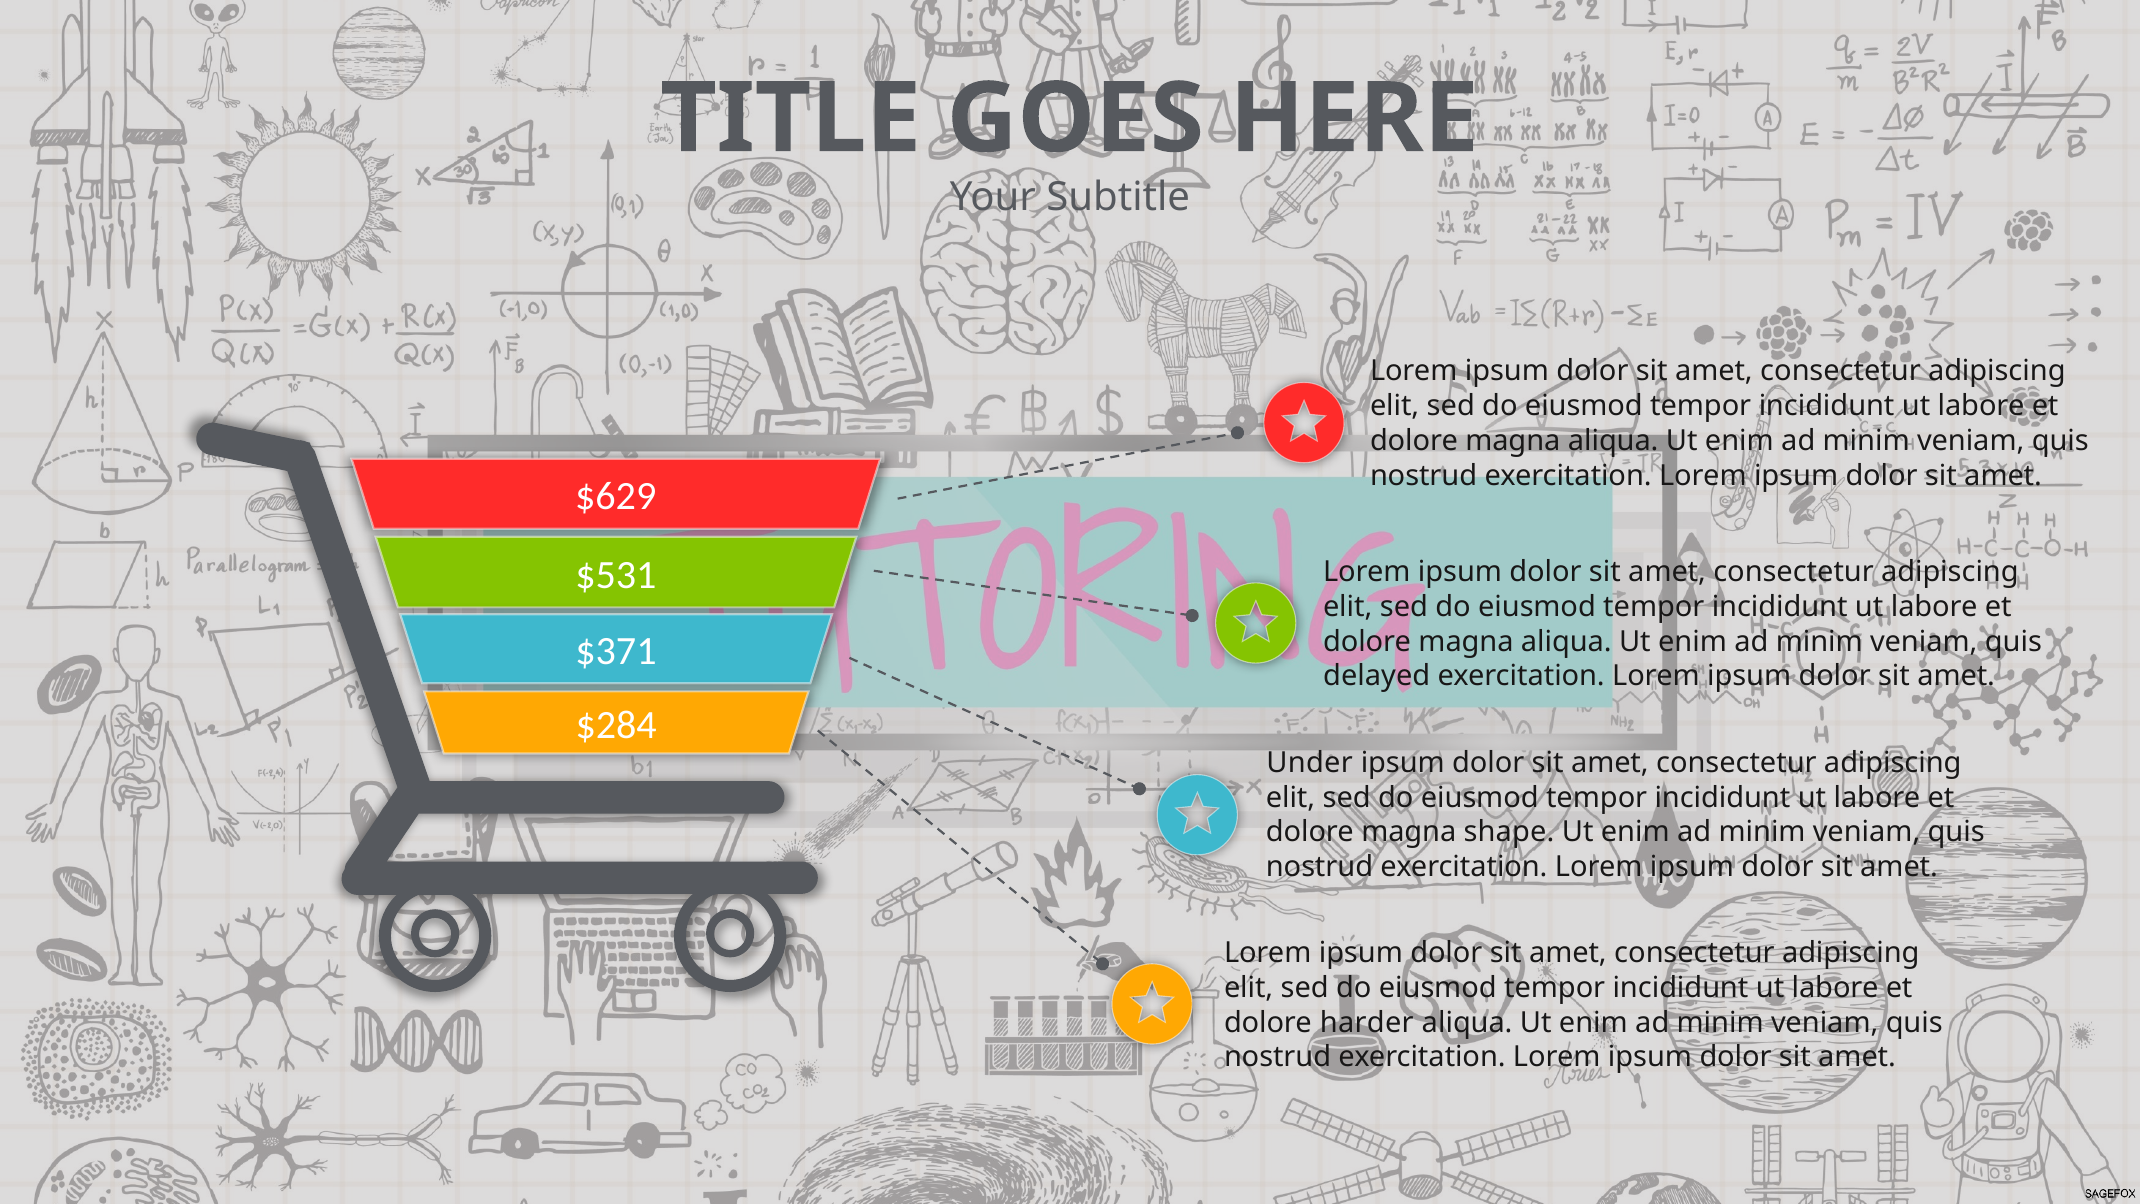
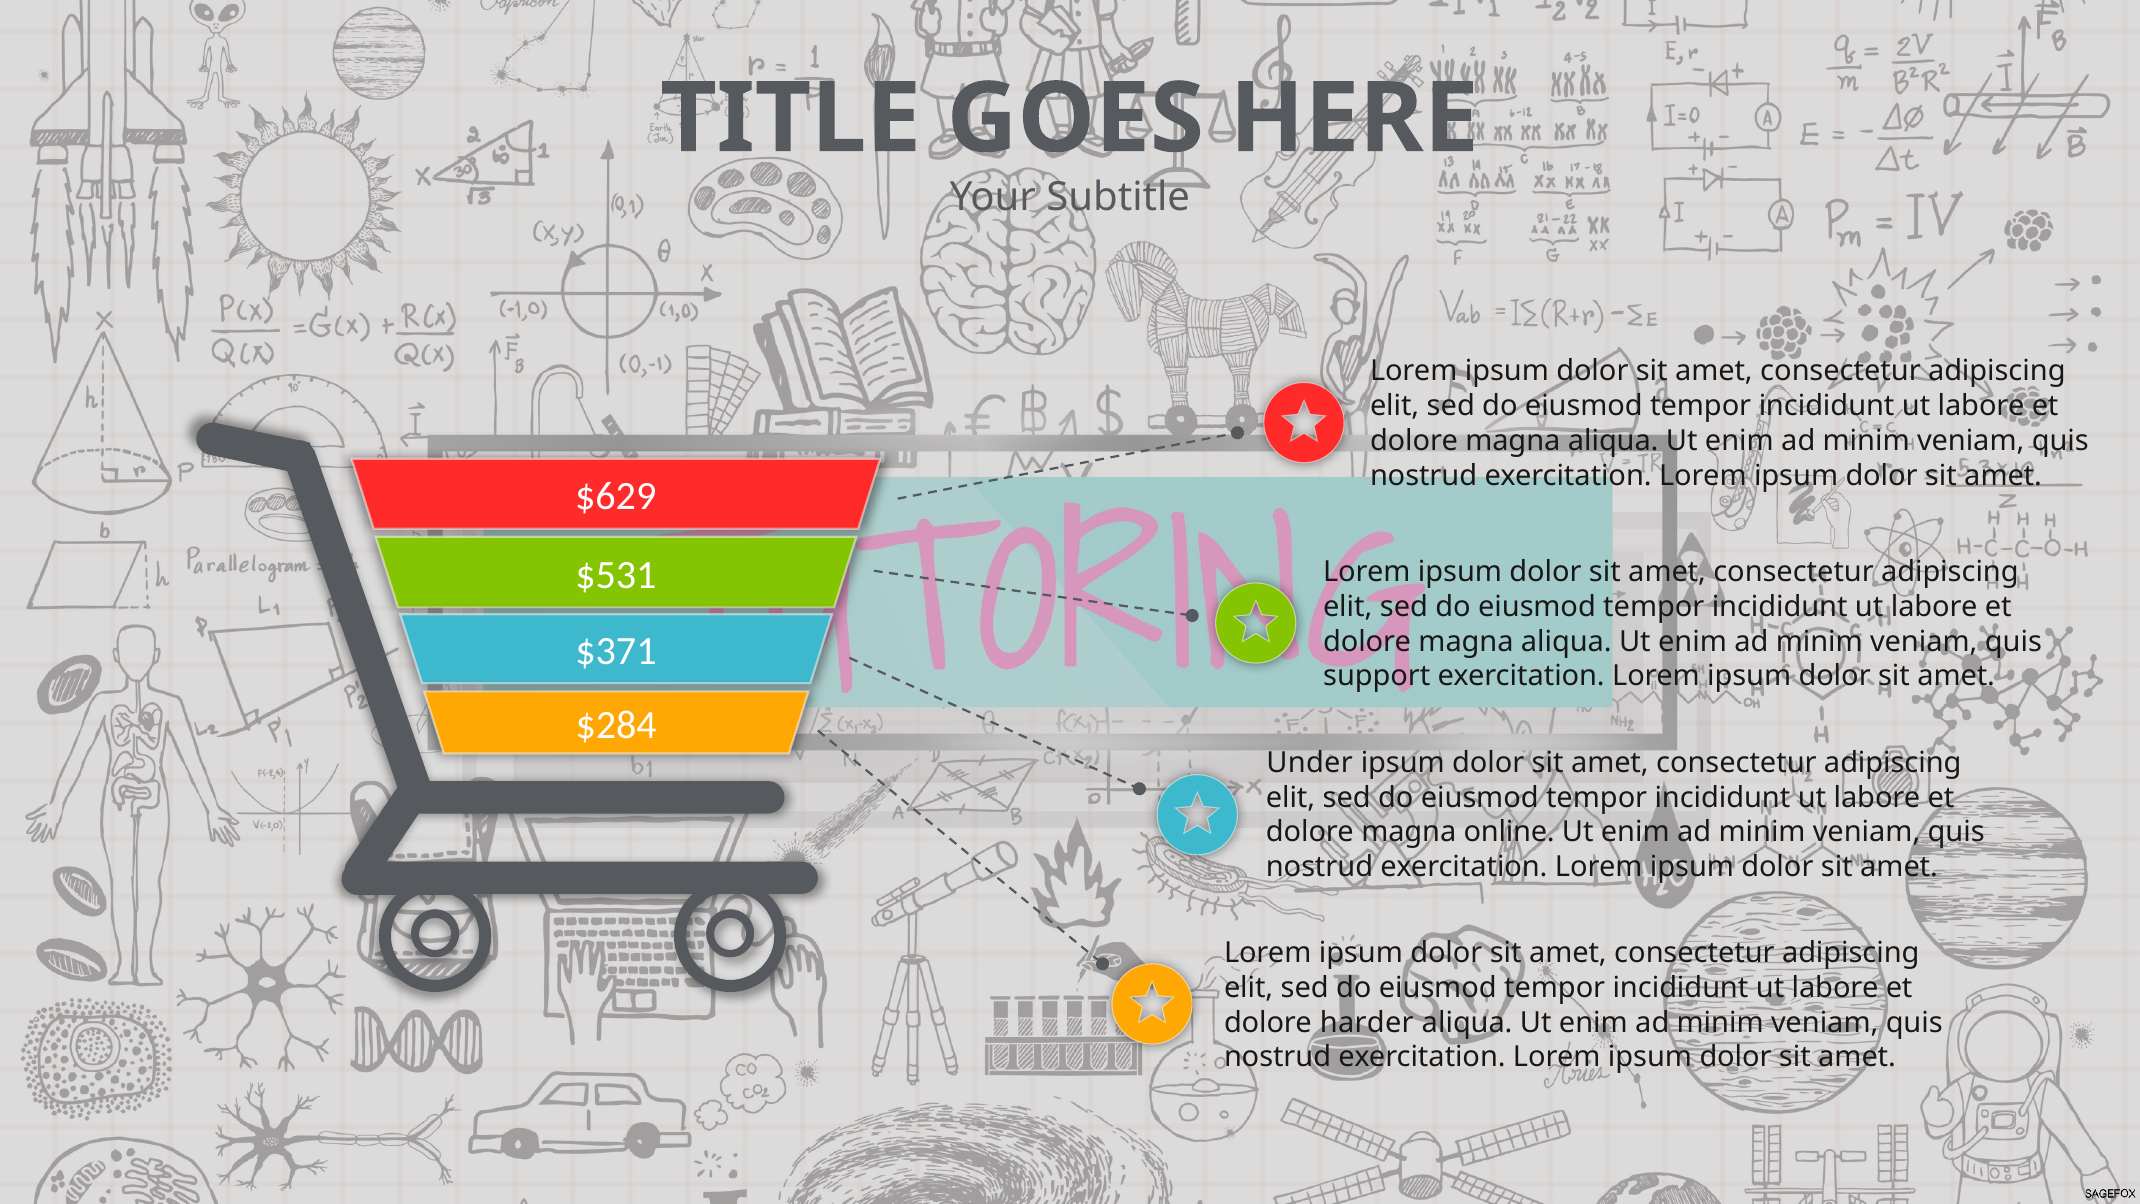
delayed: delayed -> support
shape: shape -> online
